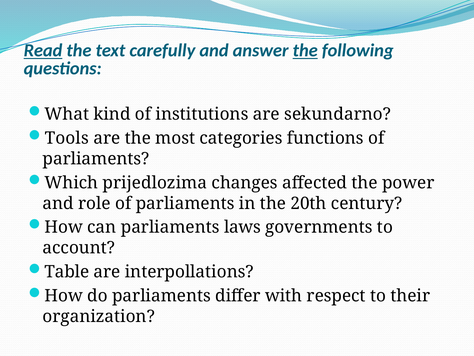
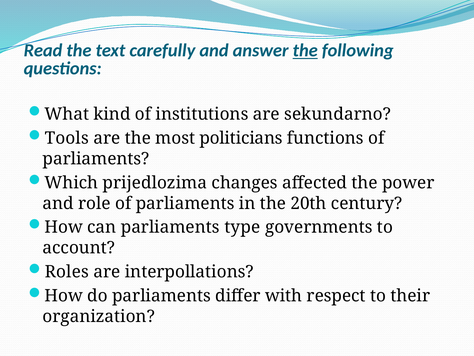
Read underline: present -> none
categories: categories -> politicians
laws: laws -> type
Table: Table -> Roles
